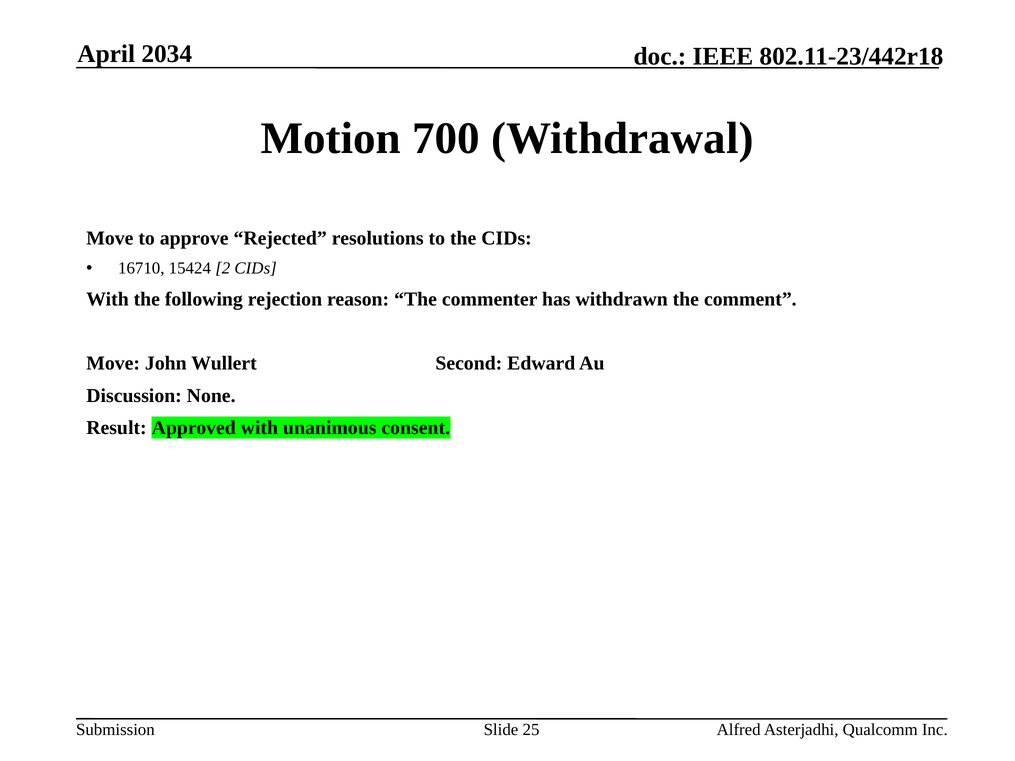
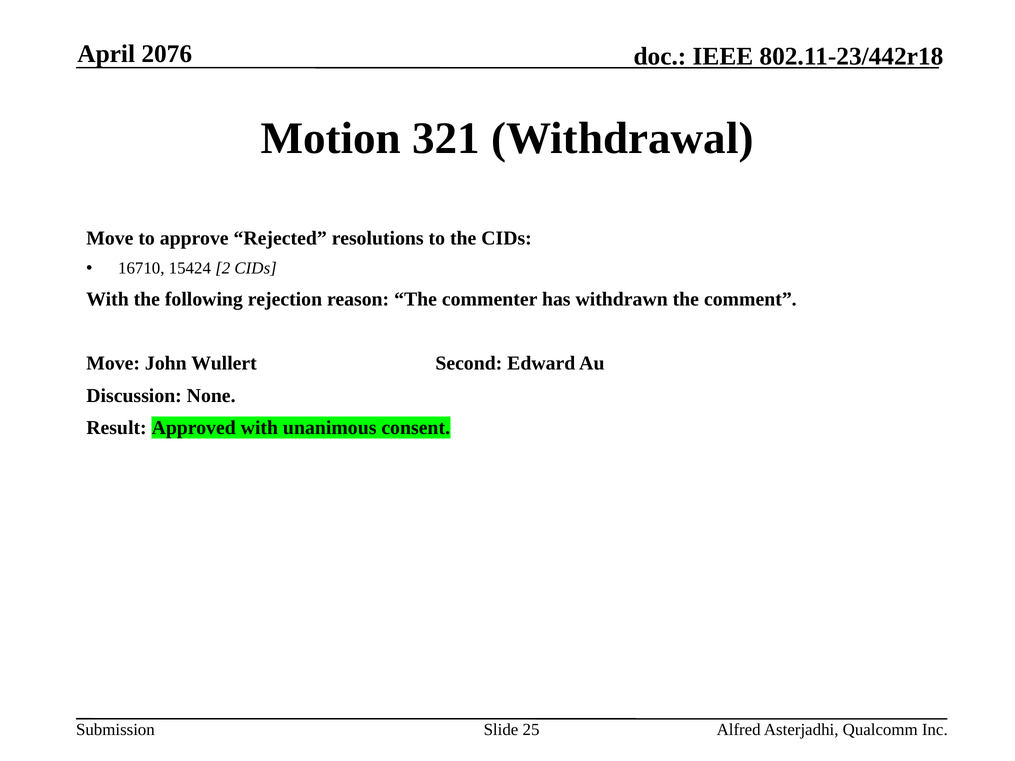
2034: 2034 -> 2076
700: 700 -> 321
